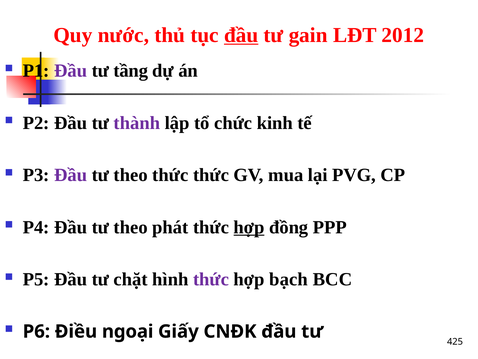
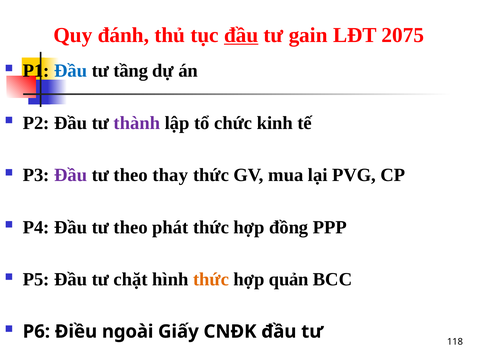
nước: nước -> đánh
2012: 2012 -> 2075
Đầu at (71, 71) colour: purple -> blue
theo thức: thức -> thay
hợp at (249, 227) underline: present -> none
thức at (211, 279) colour: purple -> orange
bạch: bạch -> quản
ngoại: ngoại -> ngoài
425: 425 -> 118
